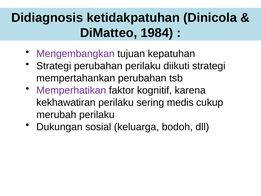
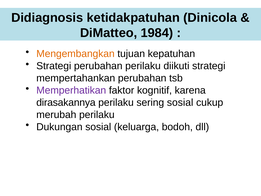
Mengembangkan colour: purple -> orange
kekhawatiran: kekhawatiran -> dirasakannya
sering medis: medis -> sosial
